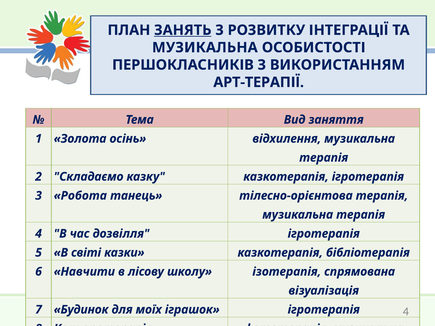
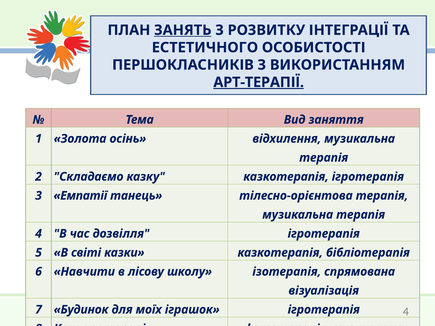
МУЗИКАЛЬНА at (205, 48): МУЗИКАЛЬНА -> ЕСТЕТИЧНОГО
АРТ-ТЕРАПІЇ underline: none -> present
Робота: Робота -> Емпатії
